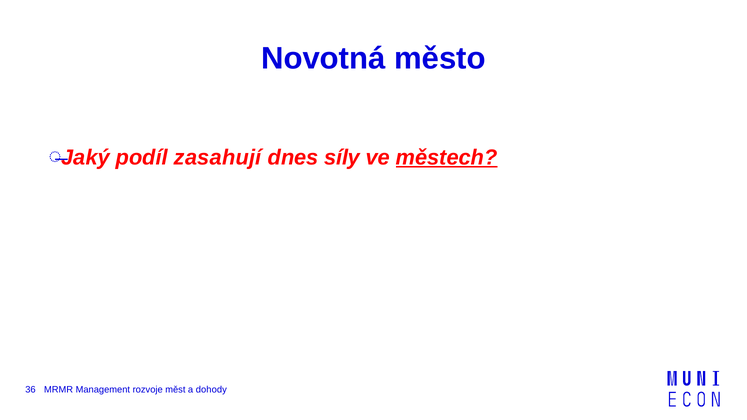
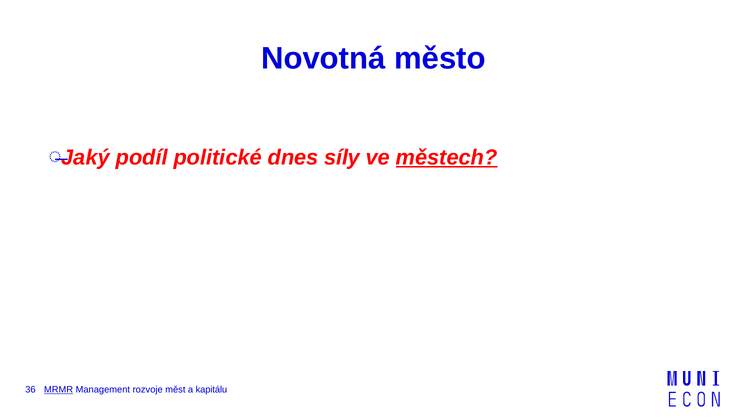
zasahují: zasahují -> politické
MRMR underline: none -> present
dohody: dohody -> kapitálu
